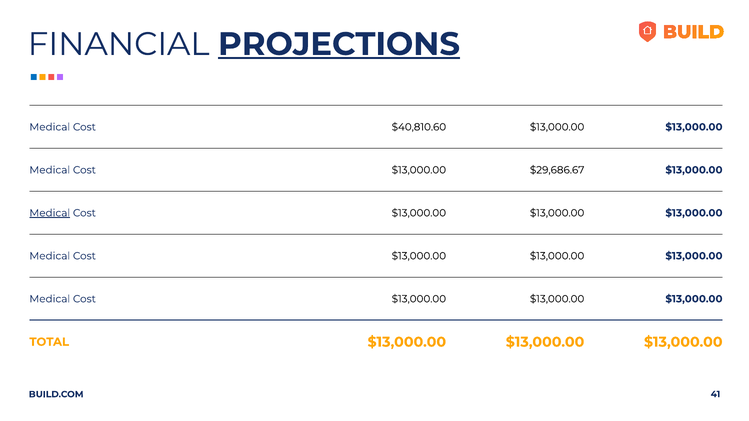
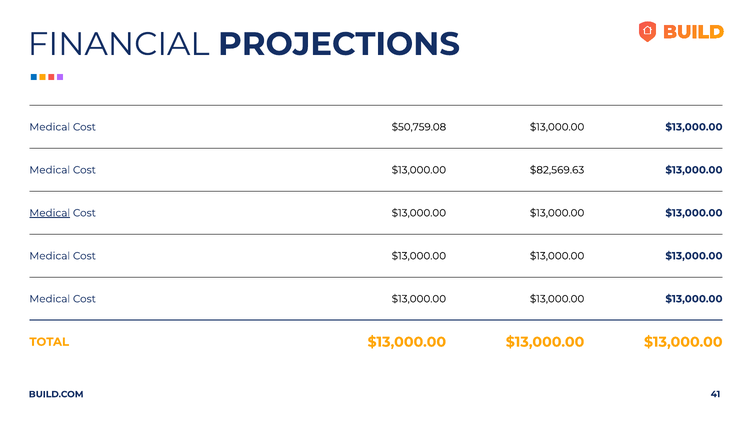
PROJECTIONS underline: present -> none
$40,810.60: $40,810.60 -> $50,759.08
$29,686.67: $29,686.67 -> $82,569.63
